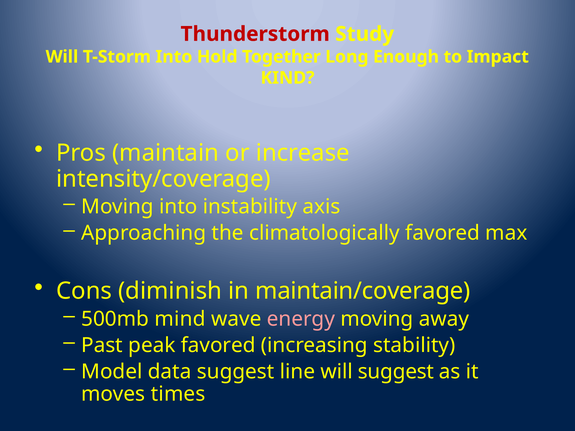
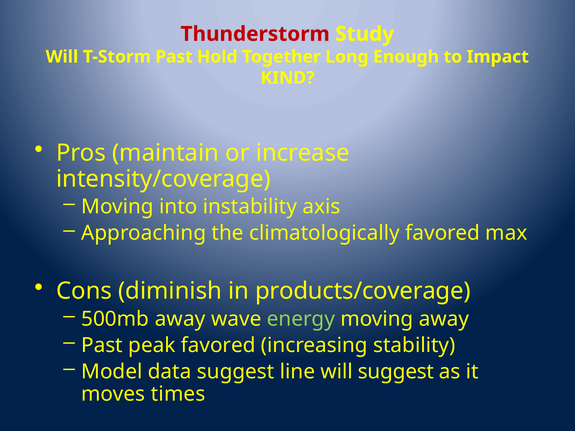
T-Storm Into: Into -> Past
maintain/coverage: maintain/coverage -> products/coverage
500mb mind: mind -> away
energy colour: pink -> light green
